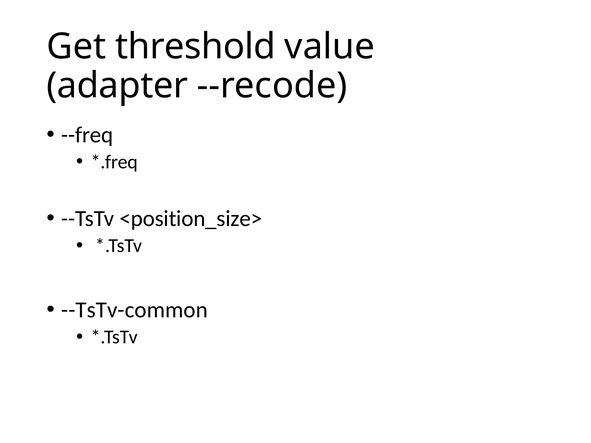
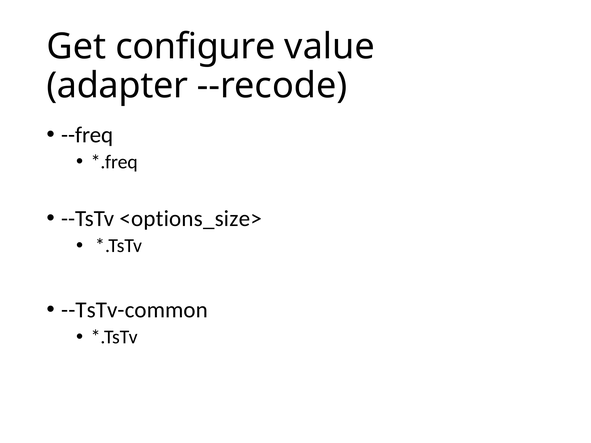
threshold: threshold -> configure
<position_size>: <position_size> -> <options_size>
